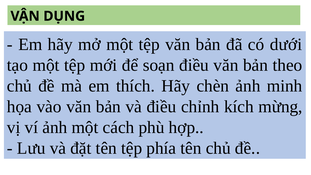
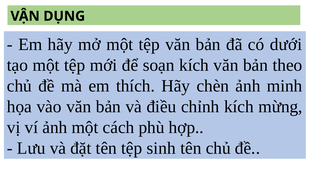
soạn điều: điều -> kích
phía: phía -> sinh
